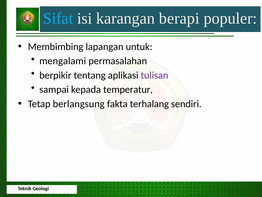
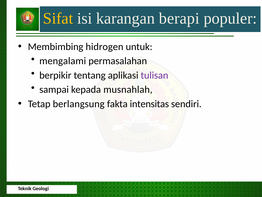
Sifat colour: light blue -> yellow
lapangan: lapangan -> hidrogen
temperatur: temperatur -> musnahlah
terhalang: terhalang -> intensitas
